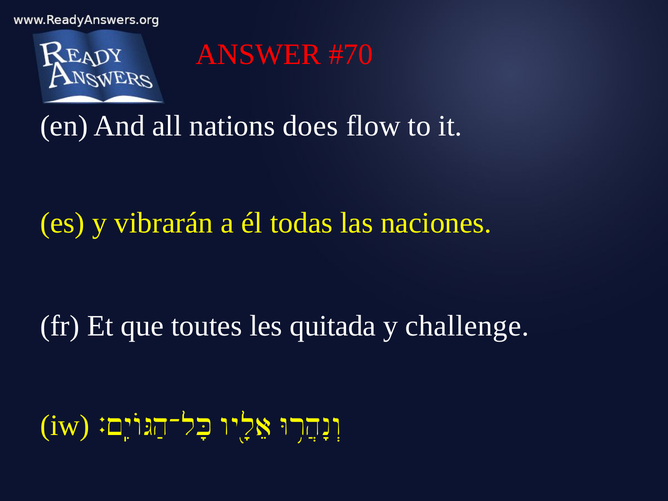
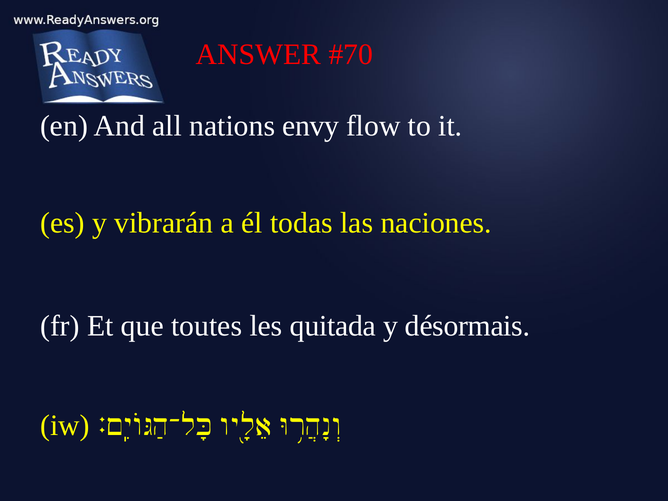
does: does -> envy
challenge: challenge -> désormais
